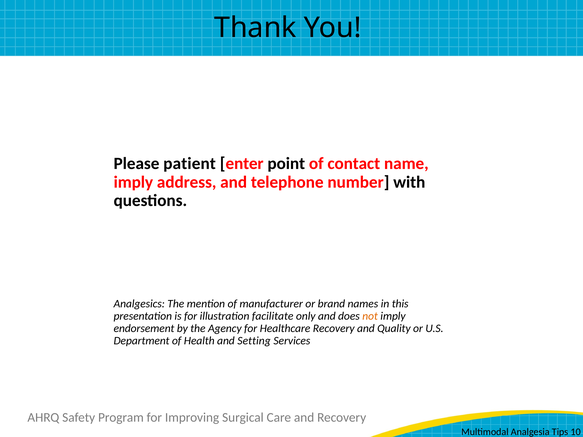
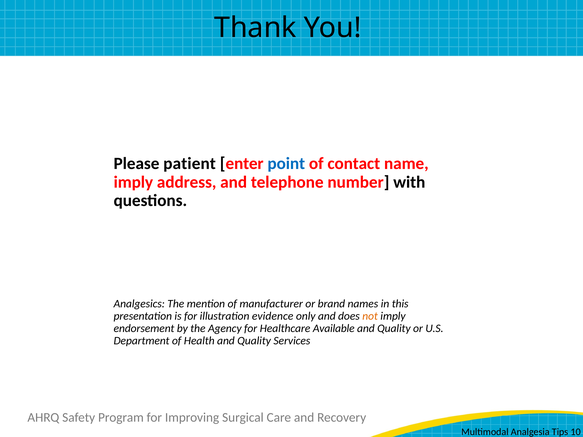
point colour: black -> blue
facilitate: facilitate -> evidence
Healthcare Recovery: Recovery -> Available
Health and Setting: Setting -> Quality
